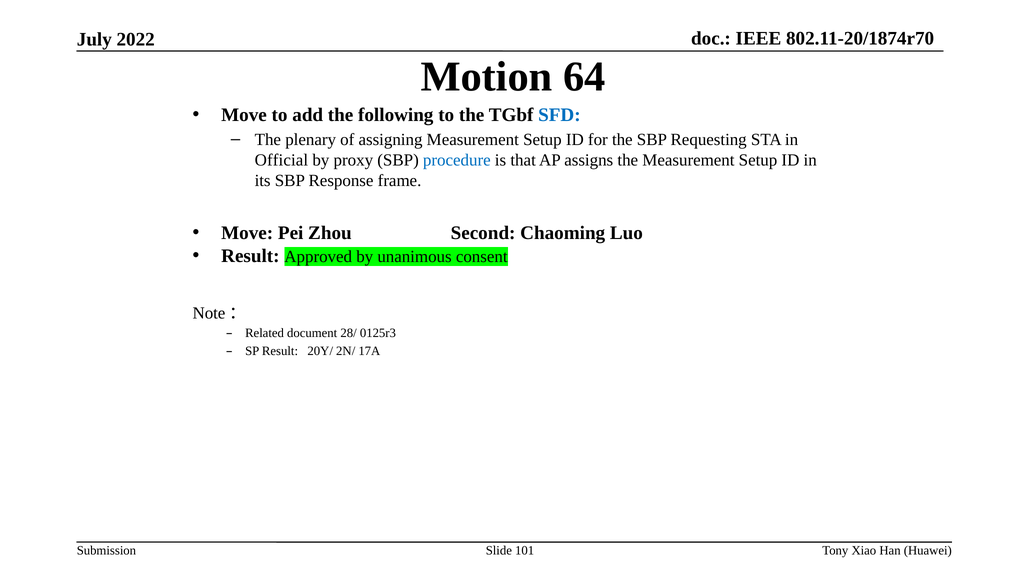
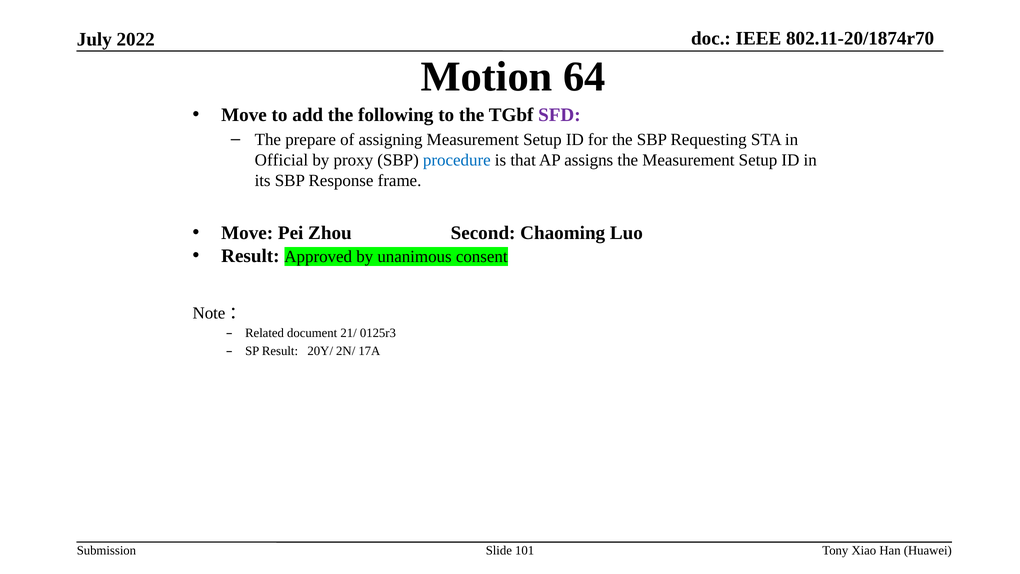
SFD colour: blue -> purple
plenary: plenary -> prepare
28/: 28/ -> 21/
